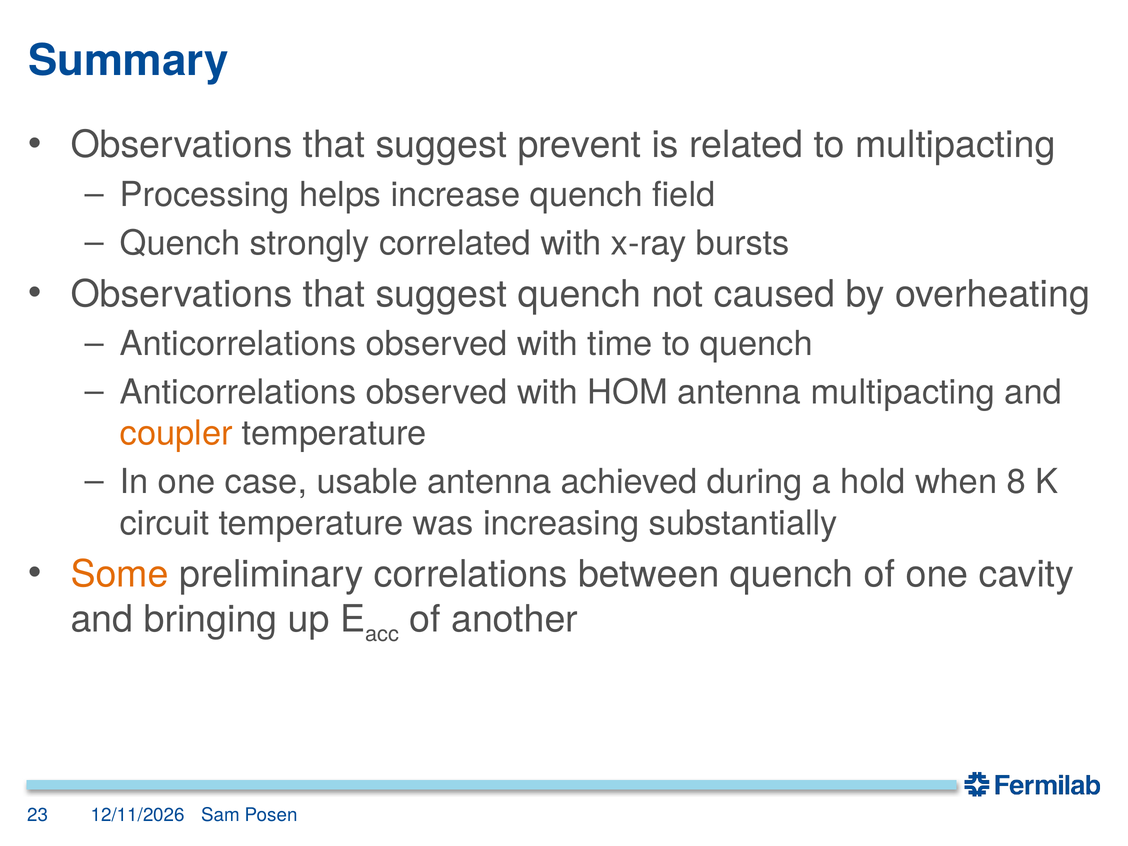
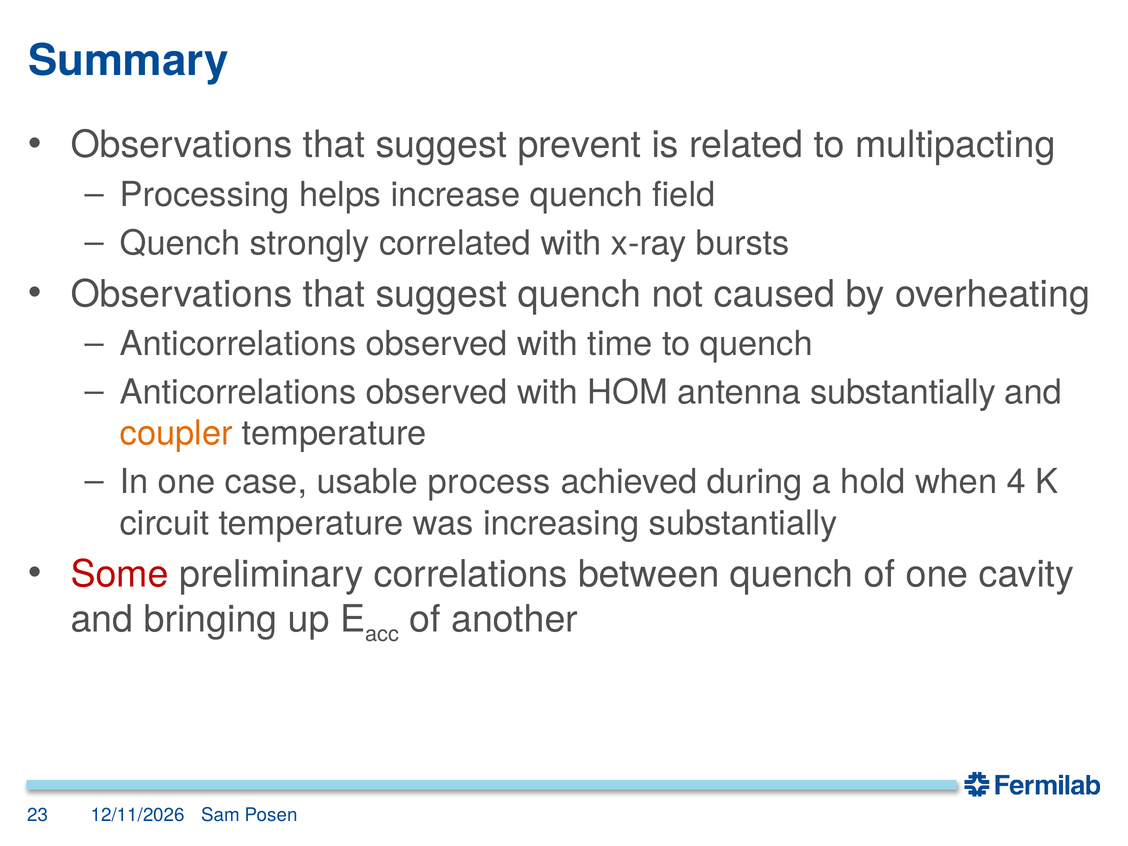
antenna multipacting: multipacting -> substantially
usable antenna: antenna -> process
8: 8 -> 4
Some colour: orange -> red
